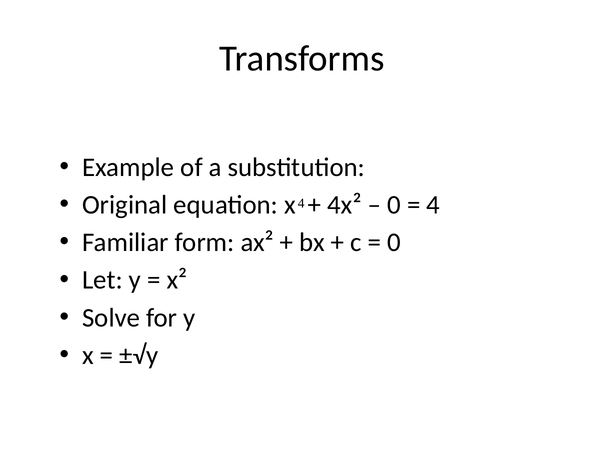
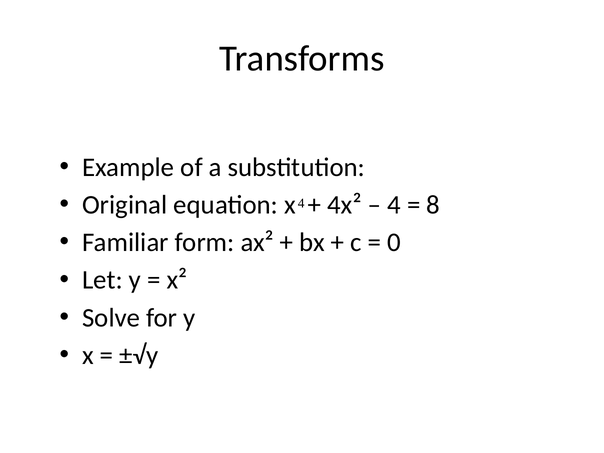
0 at (394, 205): 0 -> 4
4 at (433, 205): 4 -> 8
